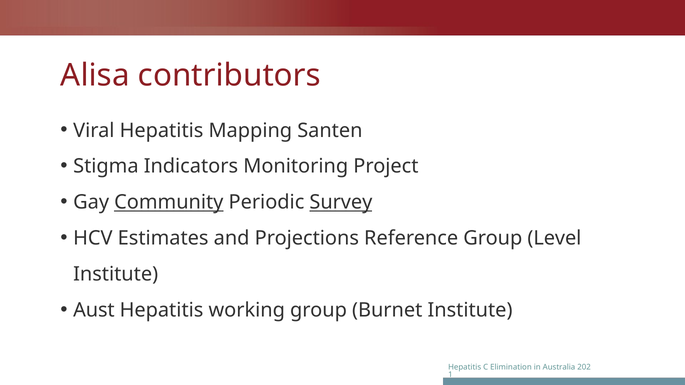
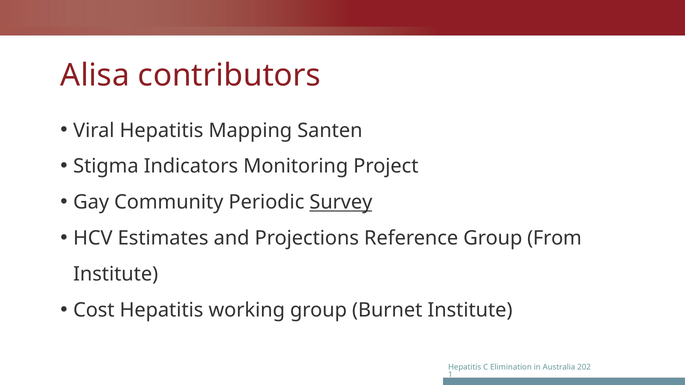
Community underline: present -> none
Level: Level -> From
Aust: Aust -> Cost
